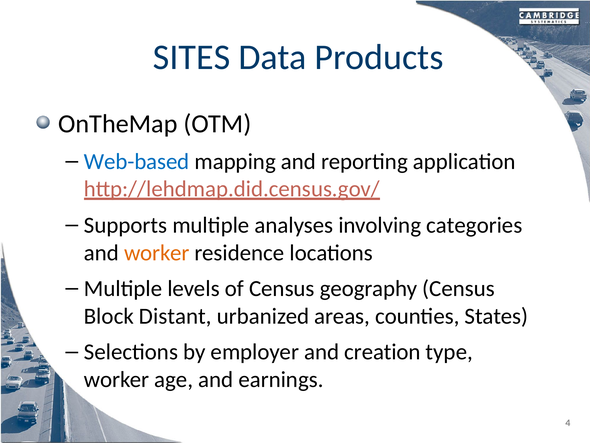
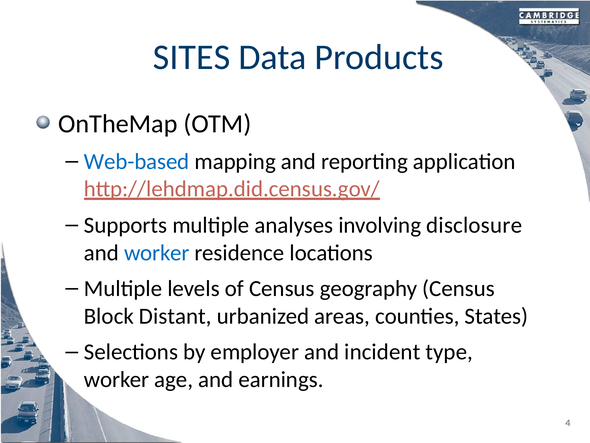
categories: categories -> disclosure
worker at (157, 253) colour: orange -> blue
creation: creation -> incident
